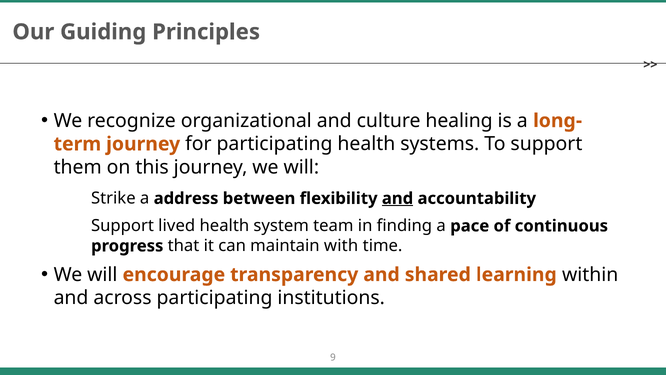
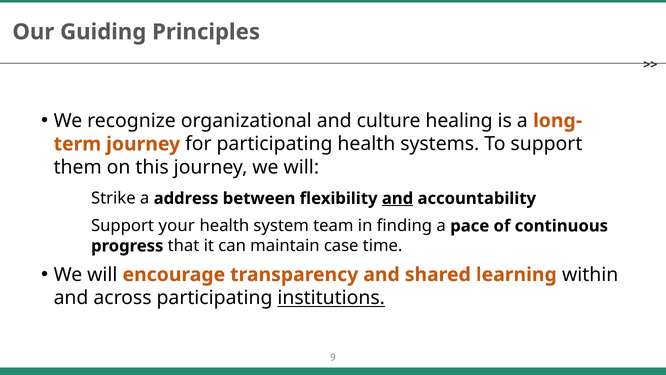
lived: lived -> your
with: with -> case
institutions underline: none -> present
